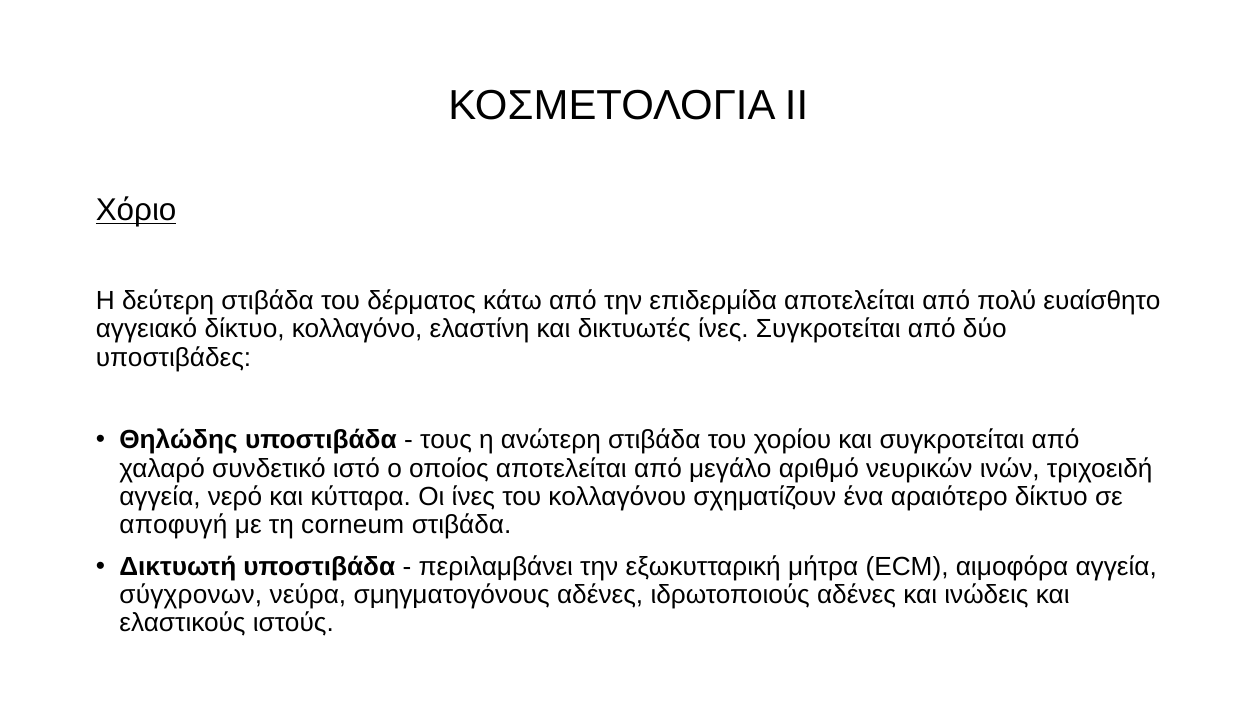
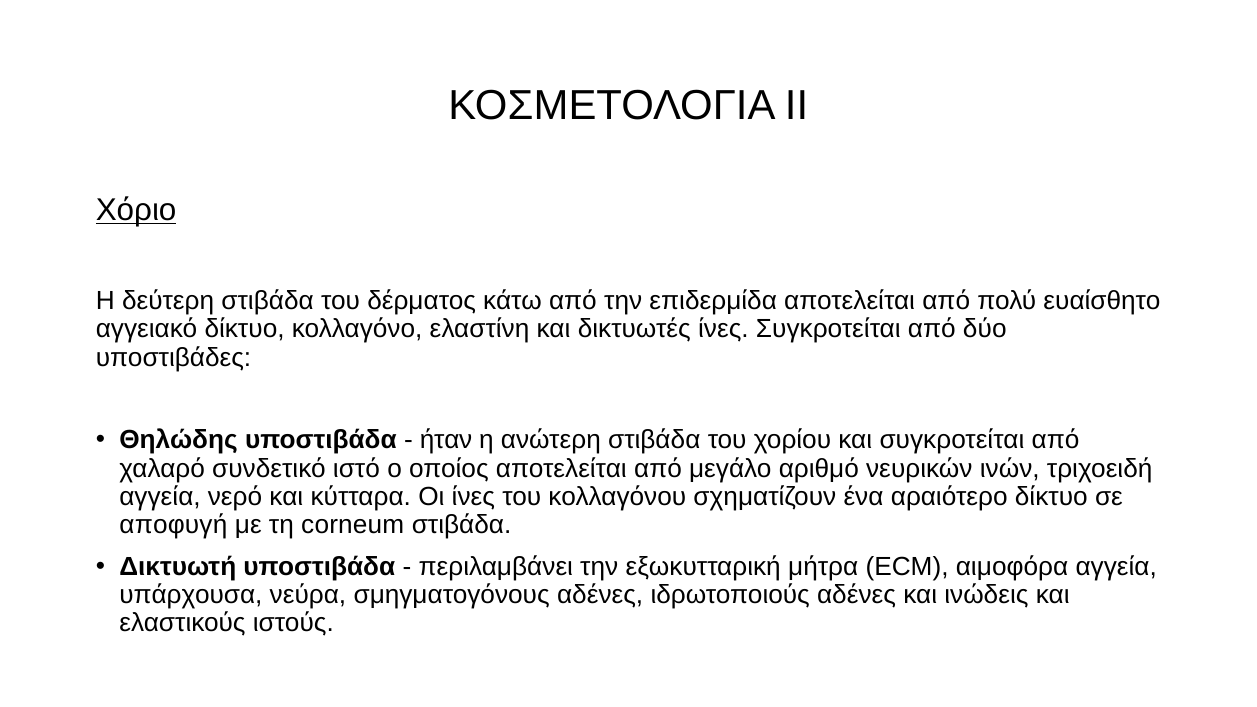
τους: τους -> ήταν
σύγχρονων: σύγχρονων -> υπάρχουσα
